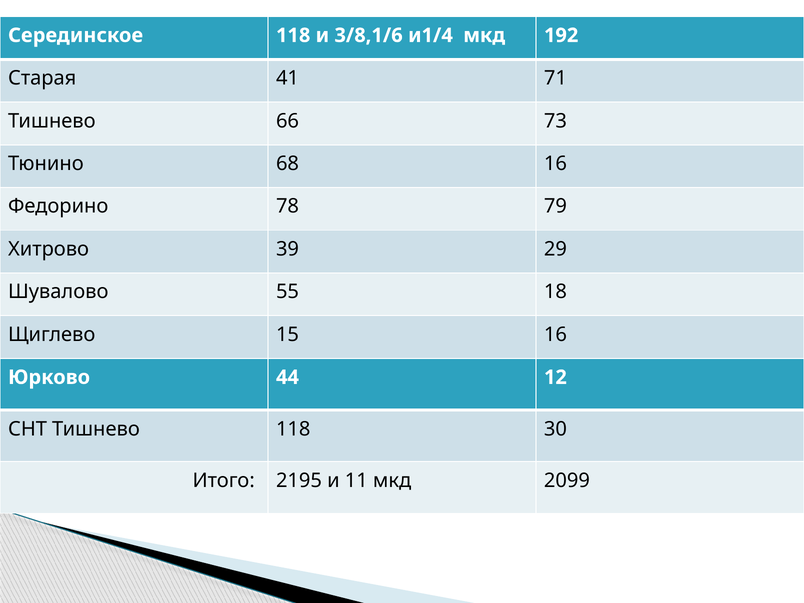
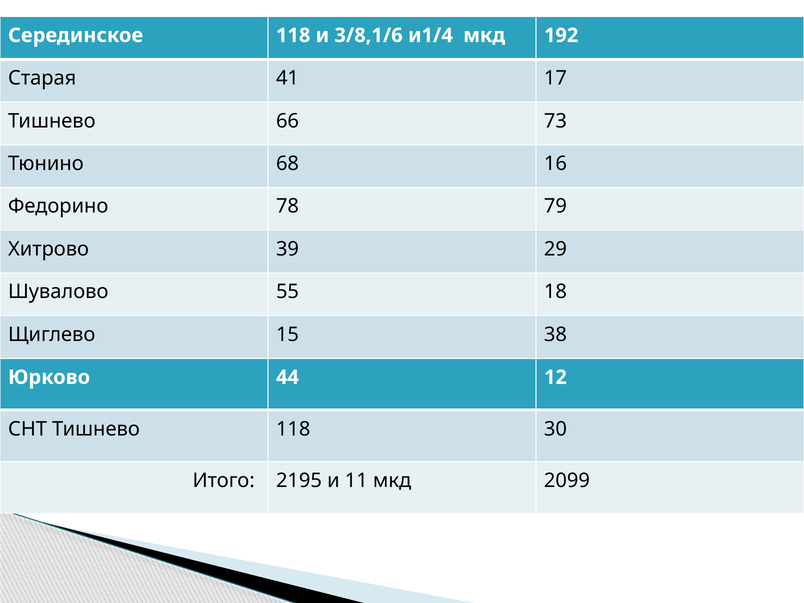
71: 71 -> 17
15 16: 16 -> 38
